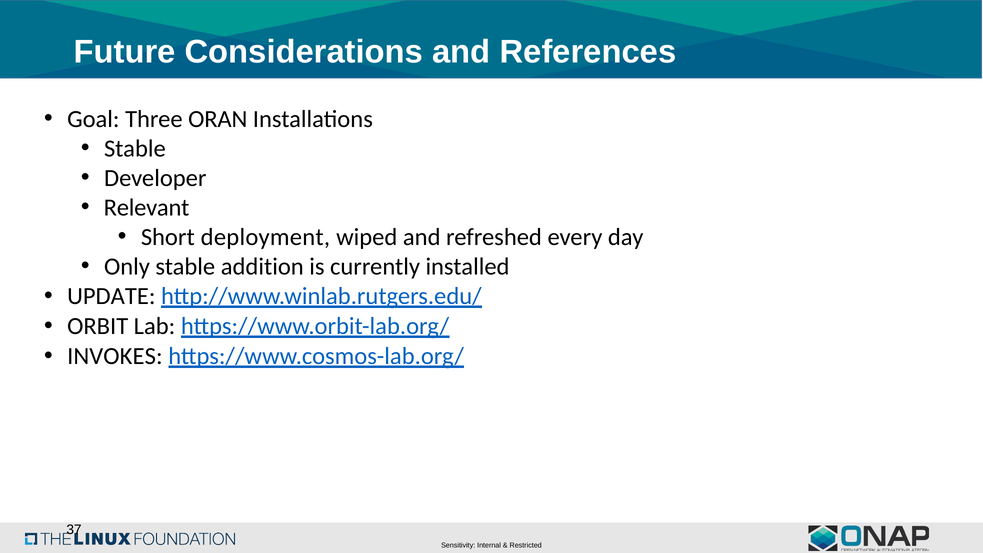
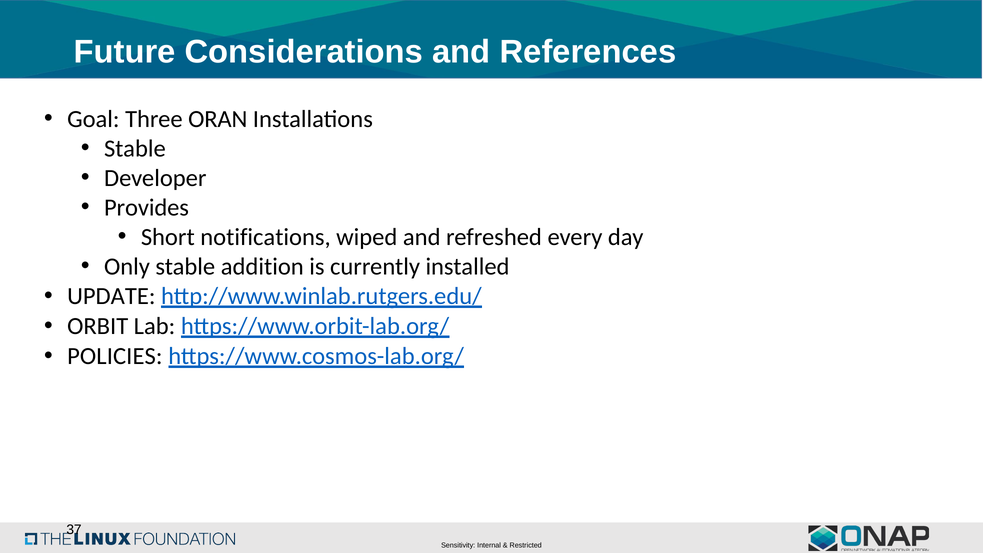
Relevant: Relevant -> Provides
deployment: deployment -> notifications
INVOKES: INVOKES -> POLICIES
